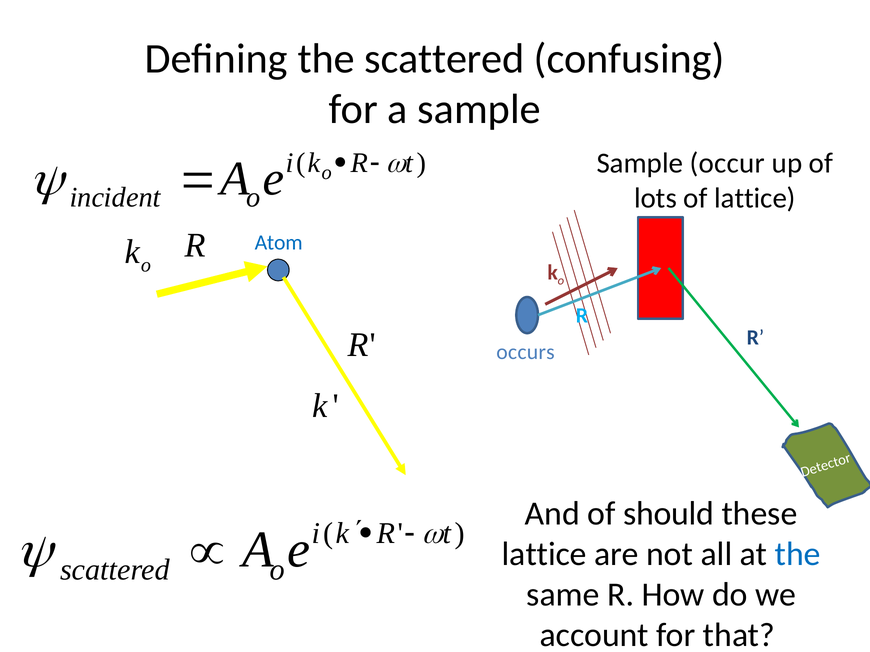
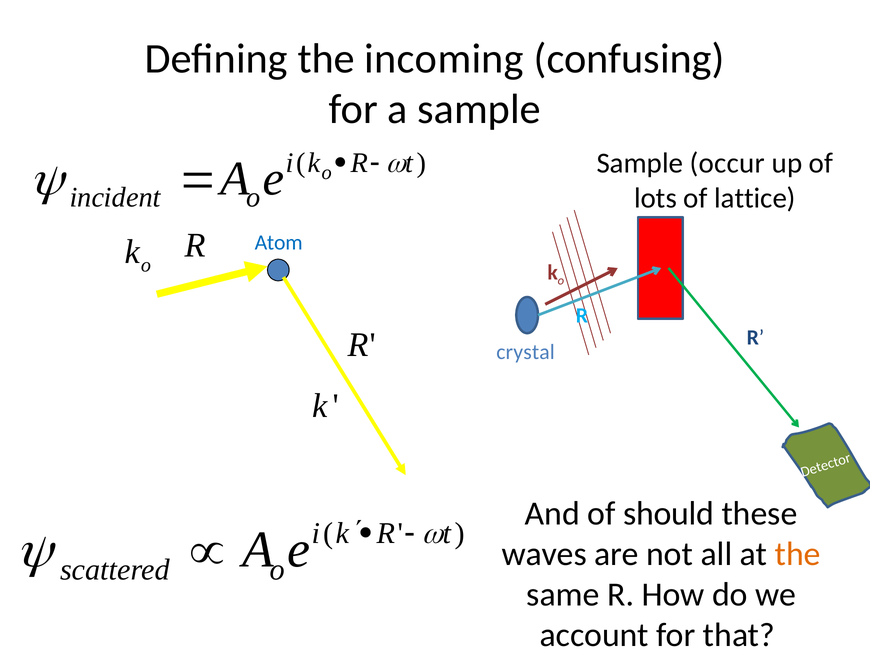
the scattered: scattered -> incoming
occurs: occurs -> crystal
lattice at (544, 554): lattice -> waves
the at (798, 554) colour: blue -> orange
